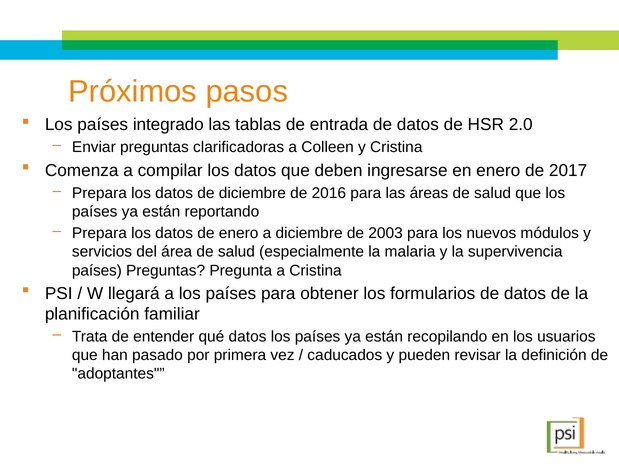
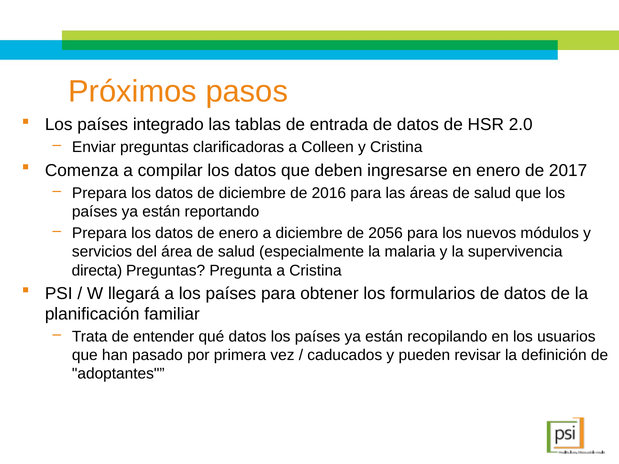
2003: 2003 -> 2056
países at (97, 271): países -> directa
